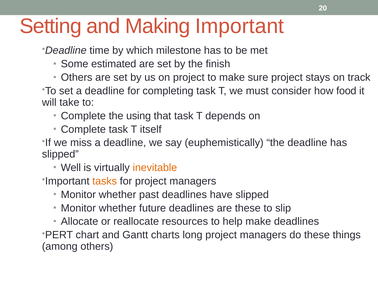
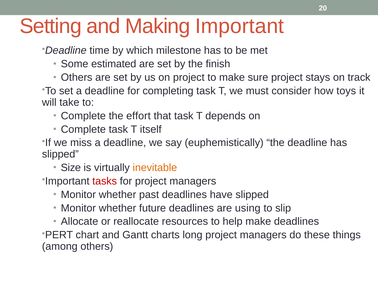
food: food -> toys
using: using -> effort
Well: Well -> Size
tasks colour: orange -> red
are these: these -> using
